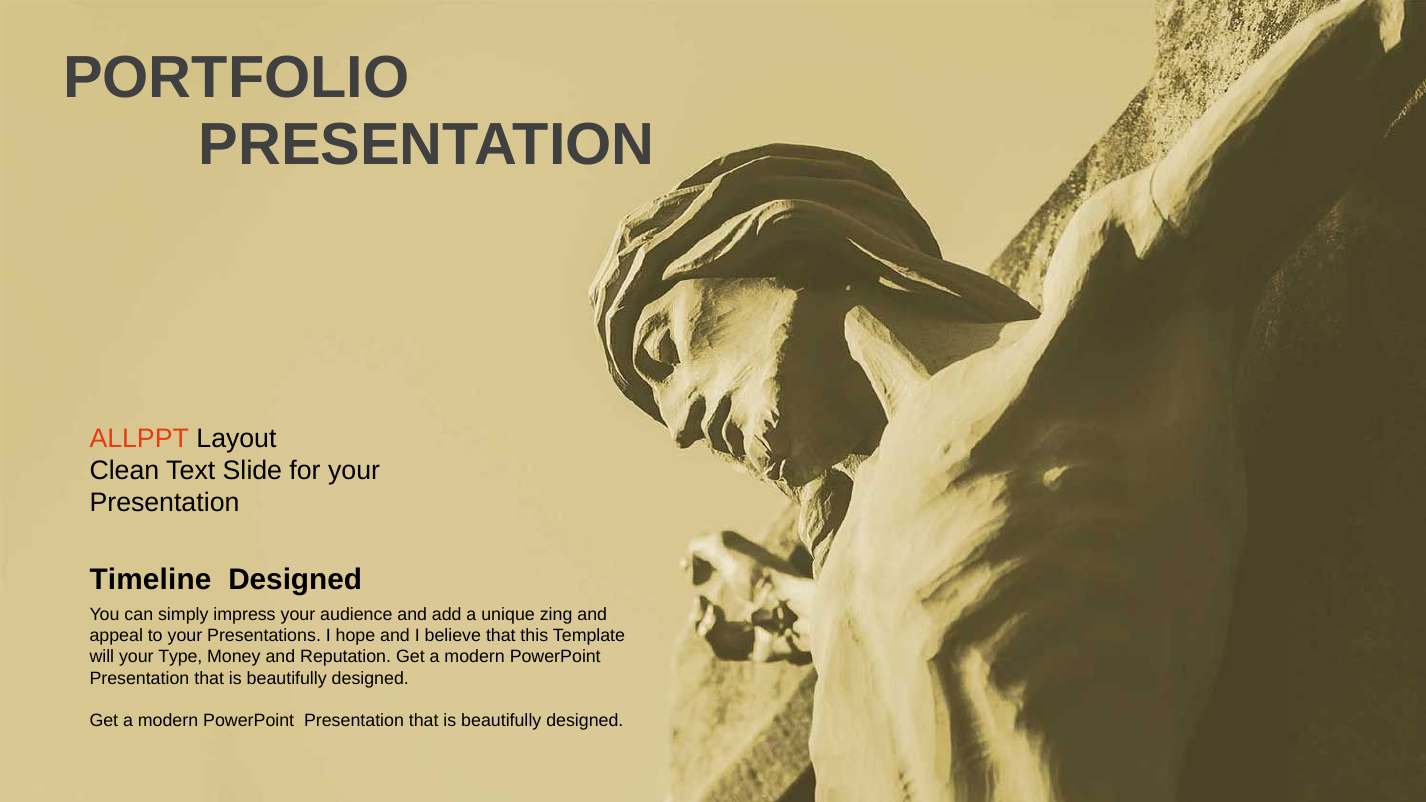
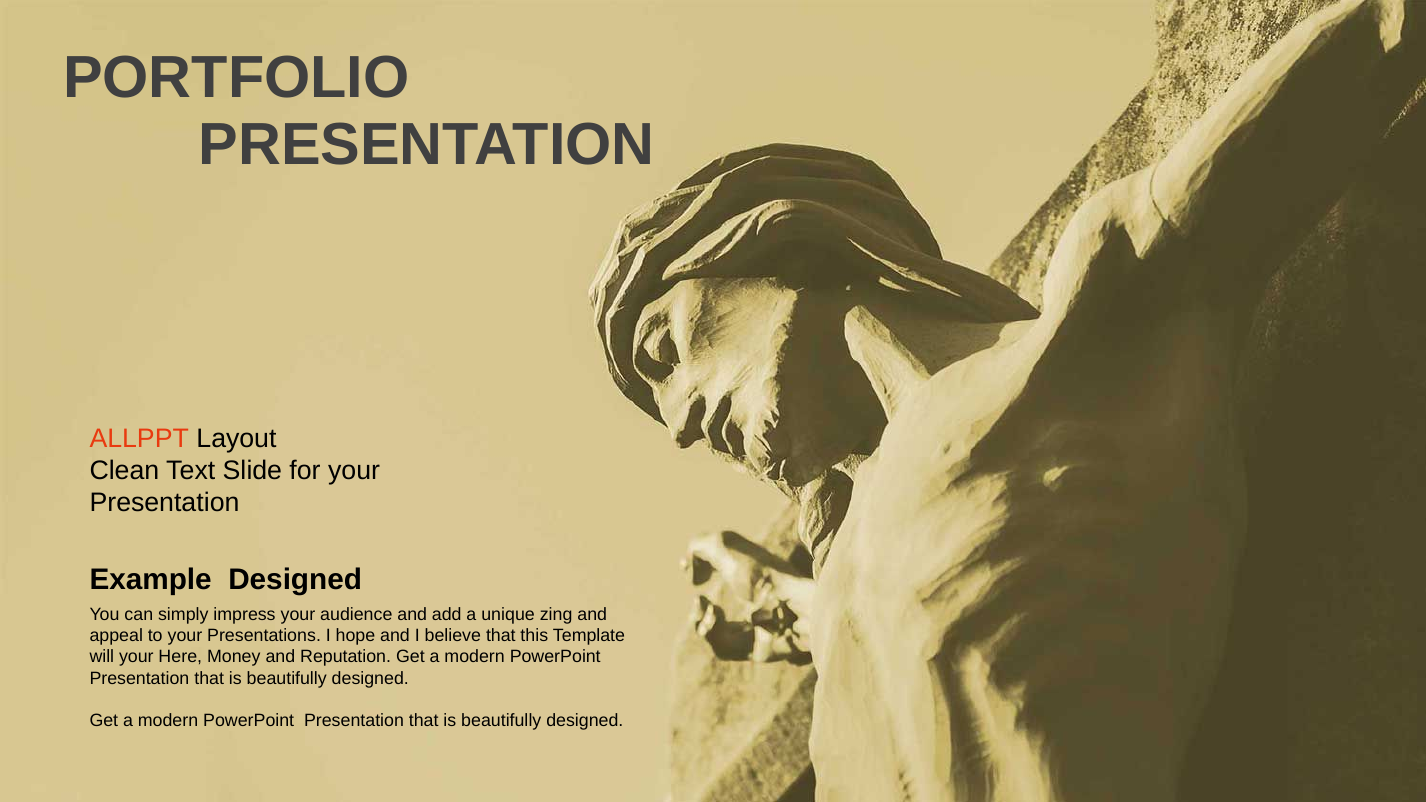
Timeline: Timeline -> Example
Type: Type -> Here
